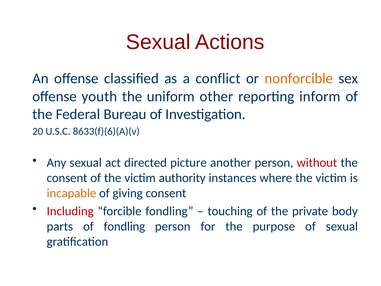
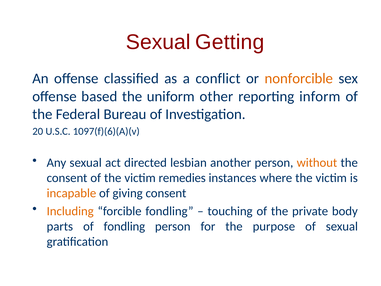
Actions: Actions -> Getting
youth: youth -> based
8633(f)(6)(A)(v: 8633(f)(6)(A)(v -> 1097(f)(6)(A)(v
picture: picture -> lesbian
without colour: red -> orange
authority: authority -> remedies
Including colour: red -> orange
